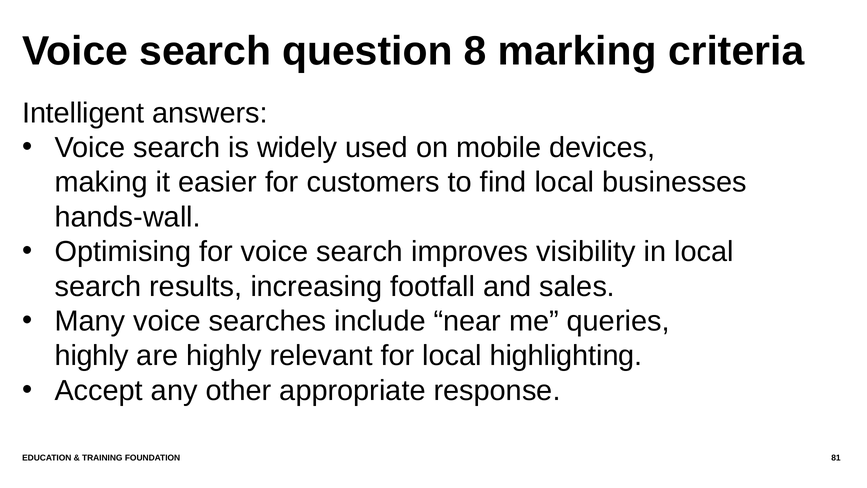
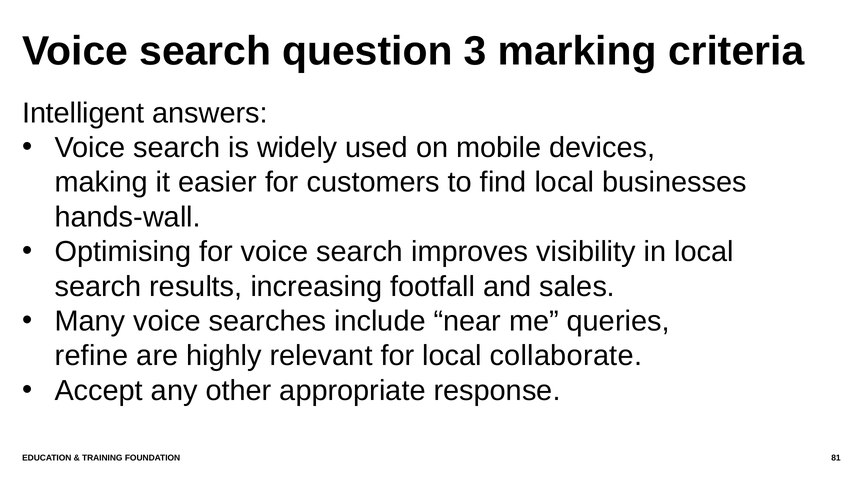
8: 8 -> 3
highly at (92, 356): highly -> refine
highlighting: highlighting -> collaborate
